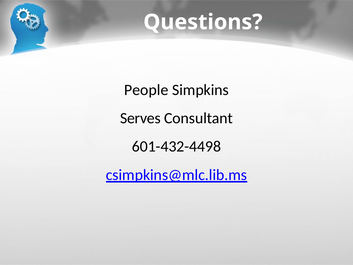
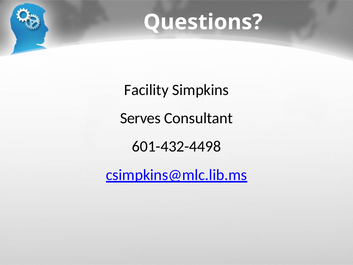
People: People -> Facility
